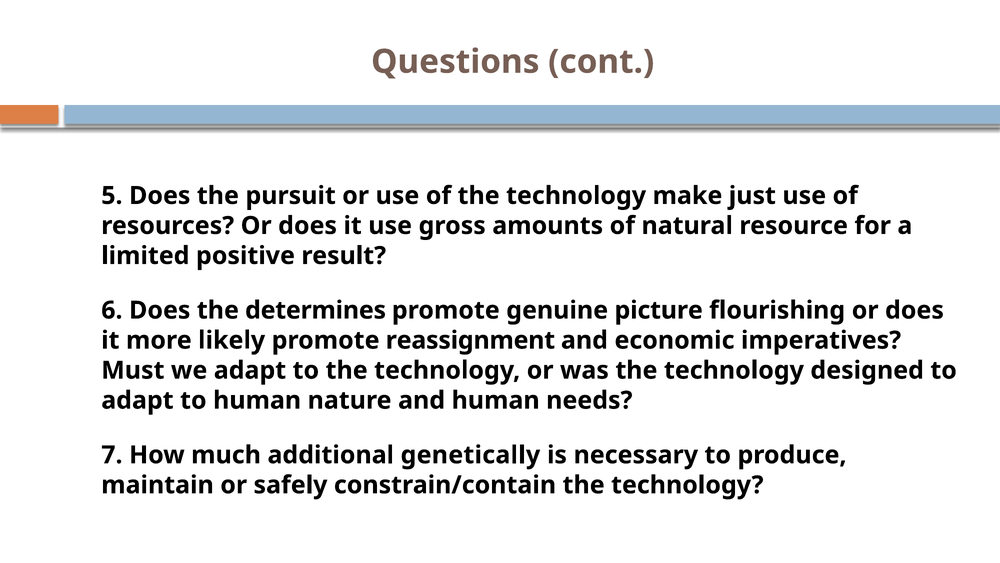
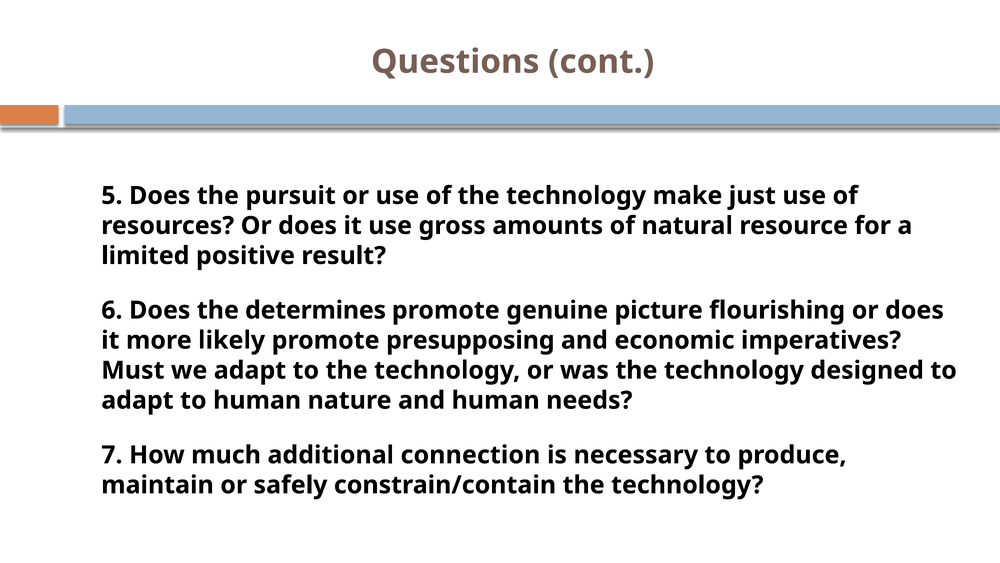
reassignment: reassignment -> presupposing
genetically: genetically -> connection
